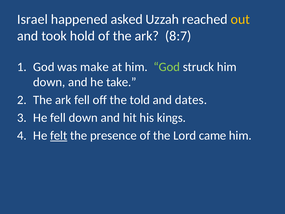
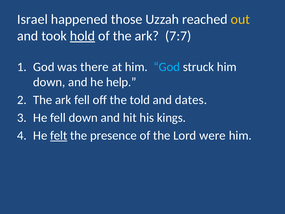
asked: asked -> those
hold underline: none -> present
8:7: 8:7 -> 7:7
make: make -> there
God at (167, 67) colour: light green -> light blue
take: take -> help
came: came -> were
